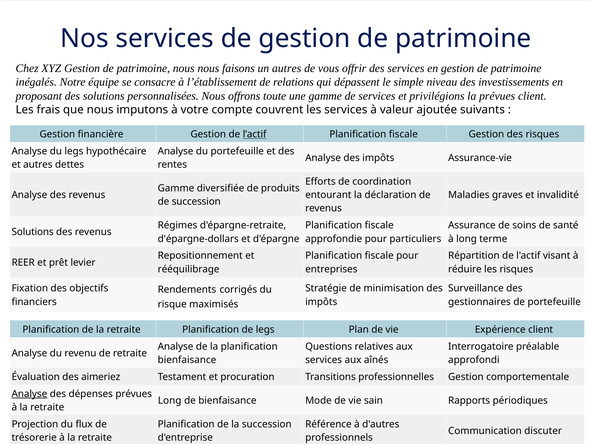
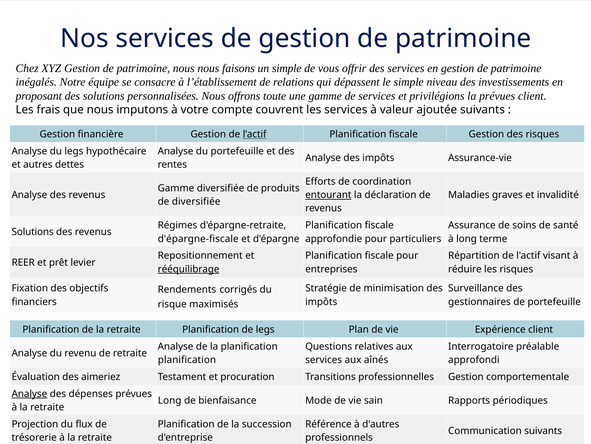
un autres: autres -> simple
entourant underline: none -> present
de succession: succession -> diversifiée
d'épargne-dollars: d'épargne-dollars -> d'épargne-fiscale
rééquilibrage underline: none -> present
bienfaisance at (187, 359): bienfaisance -> planification
Communication discuter: discuter -> suivants
